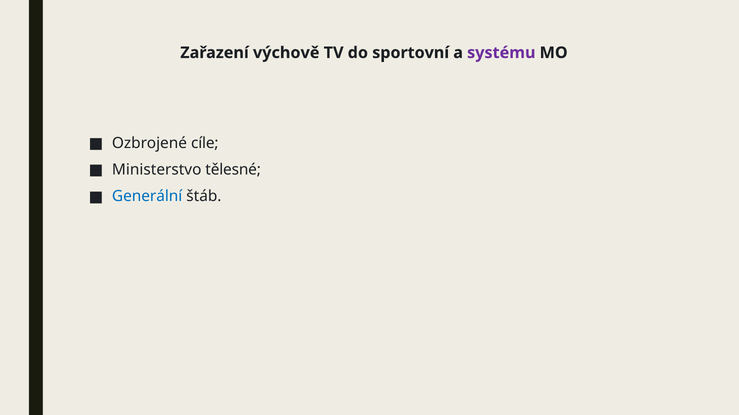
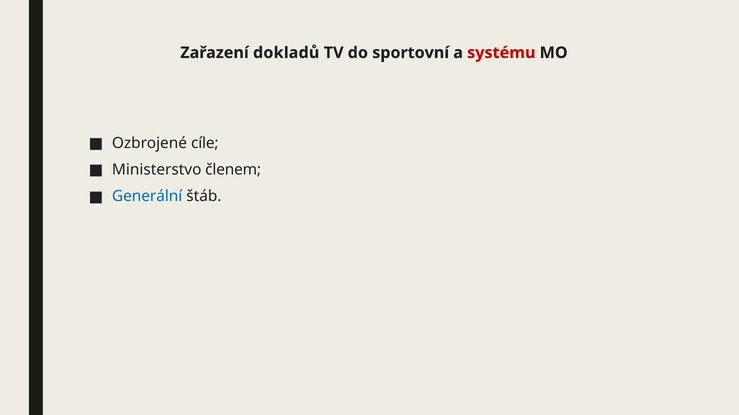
výchově: výchově -> dokladů
systému colour: purple -> red
tělesné: tělesné -> členem
